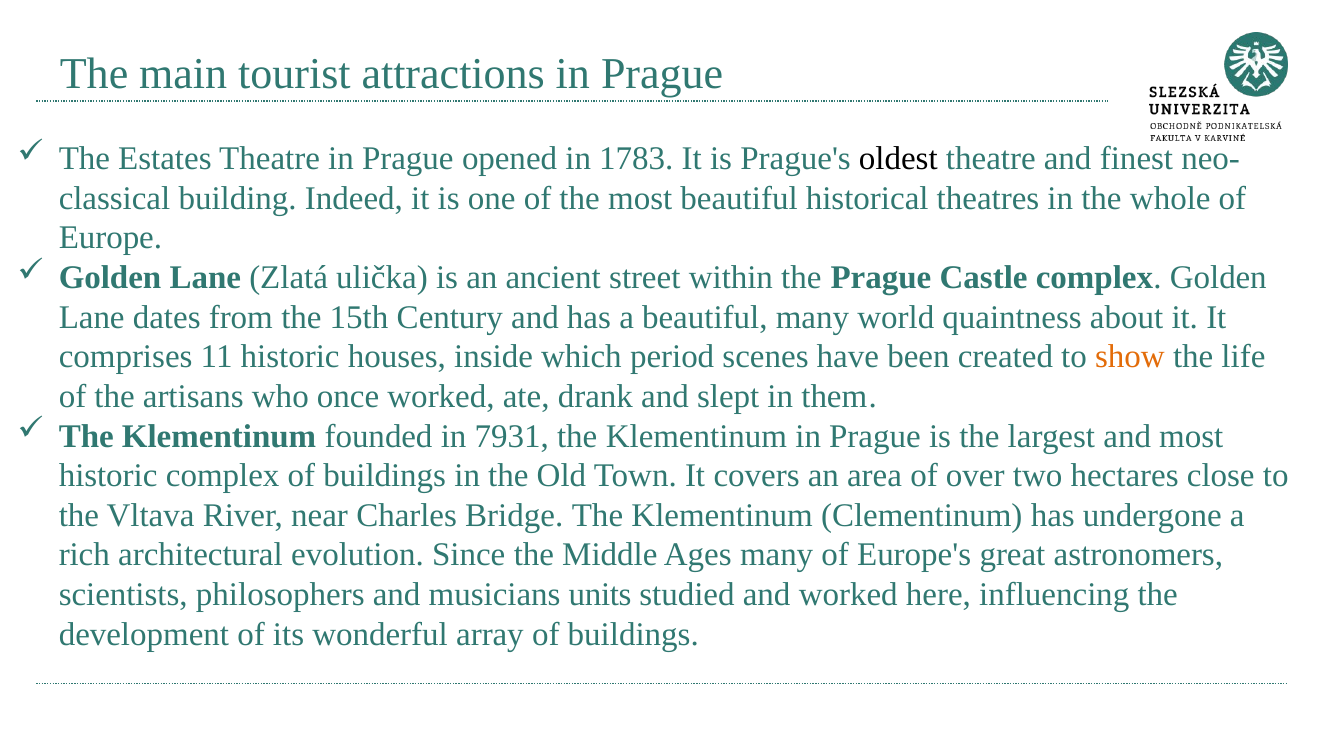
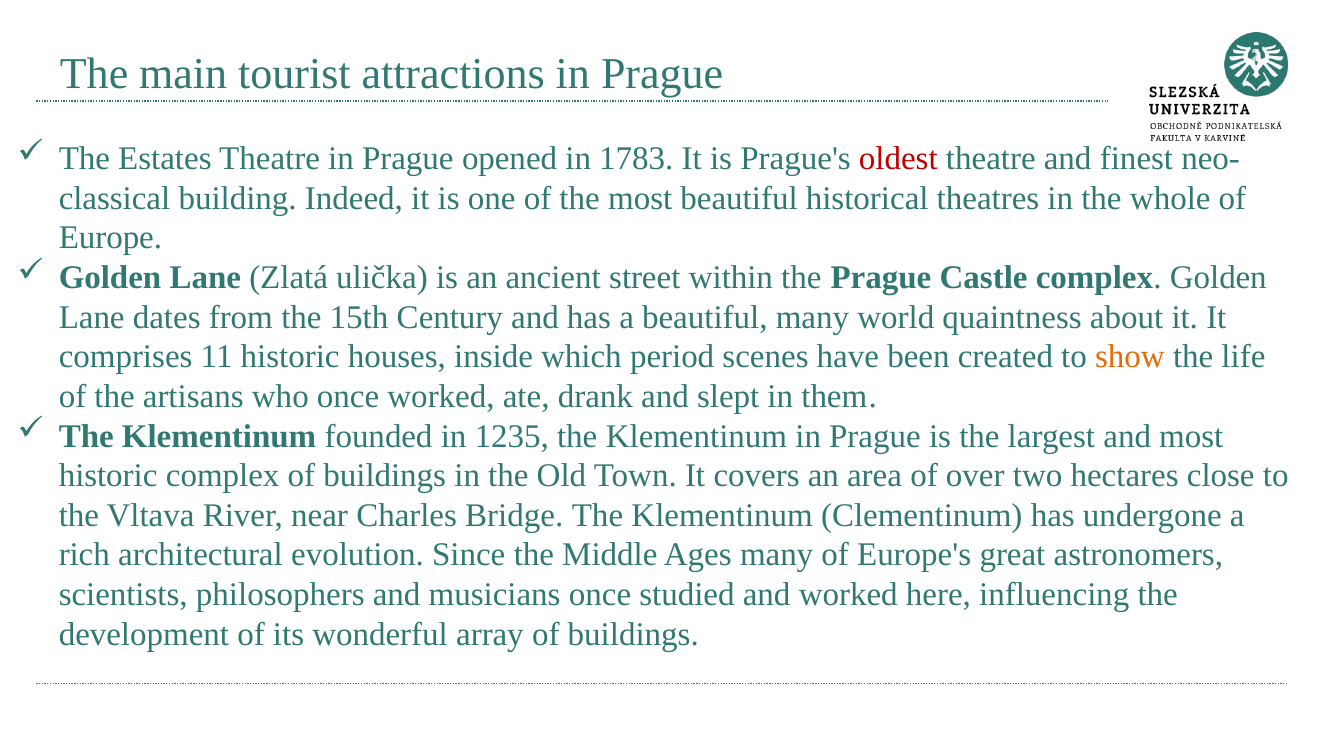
oldest colour: black -> red
7931: 7931 -> 1235
musicians units: units -> once
